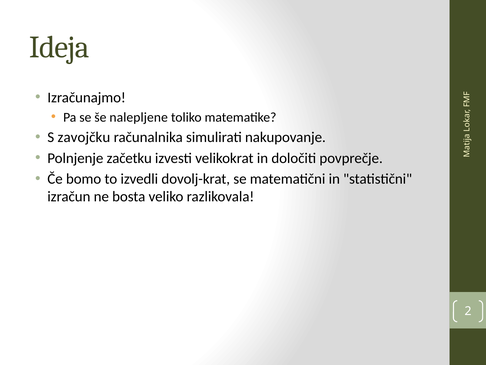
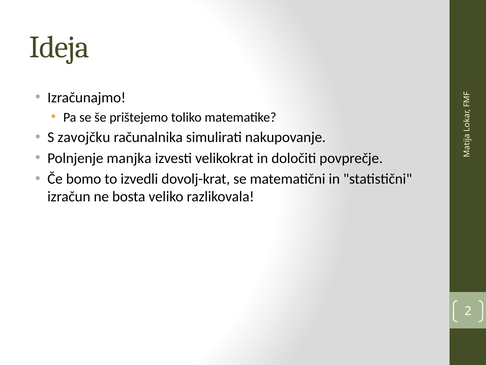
nalepljene: nalepljene -> prištejemo
začetku: začetku -> manjka
